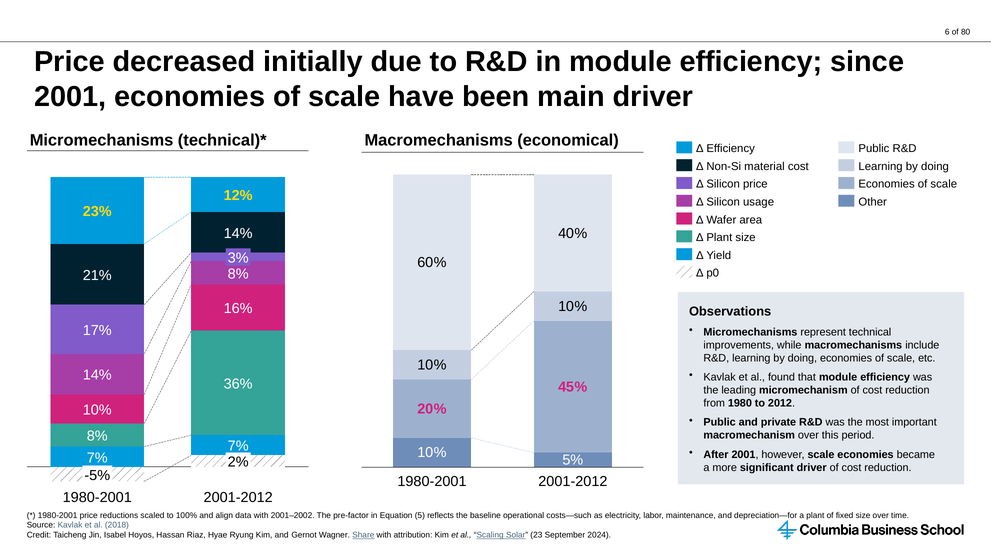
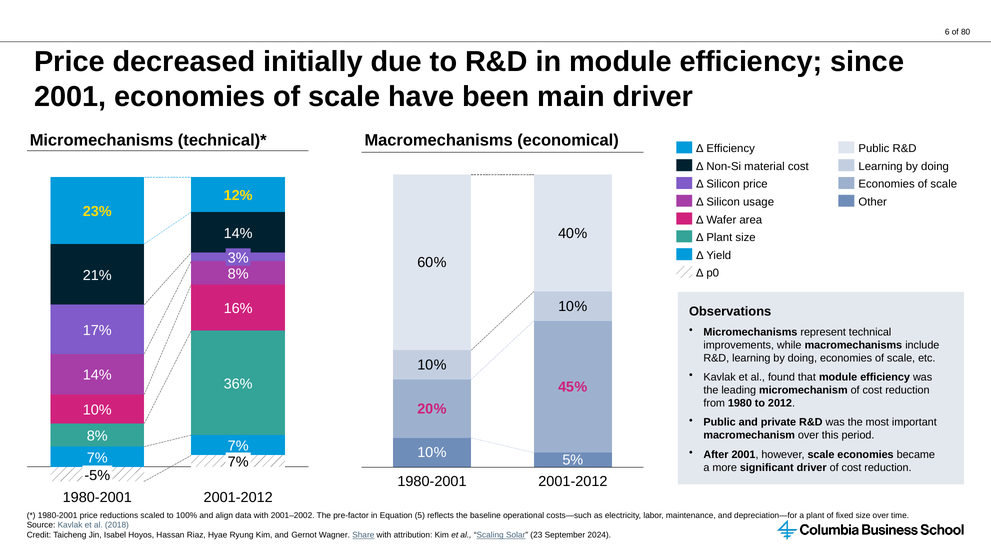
2% at (238, 463): 2% -> 7%
